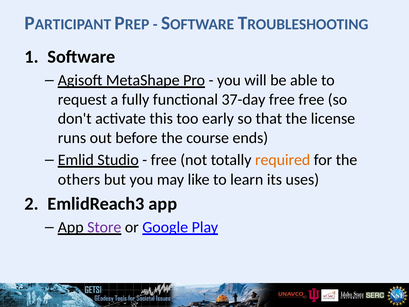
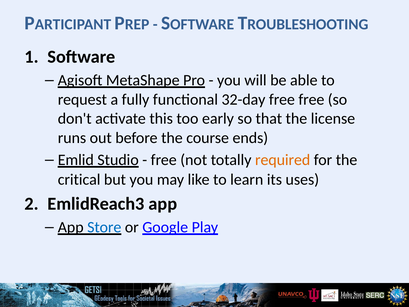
37-day: 37-day -> 32-day
others: others -> critical
Store colour: purple -> blue
